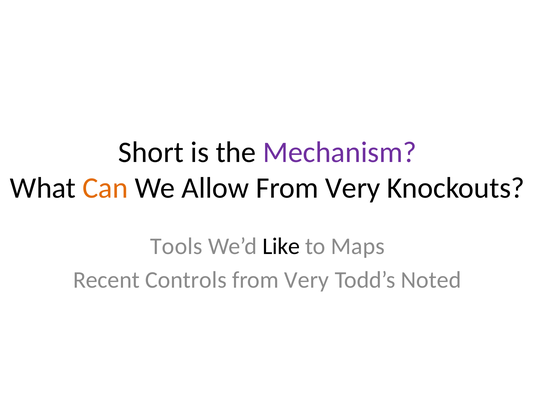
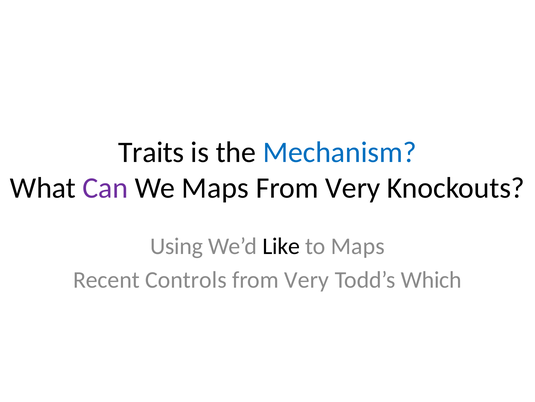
Short: Short -> Traits
Mechanism colour: purple -> blue
Can colour: orange -> purple
We Allow: Allow -> Maps
Tools: Tools -> Using
Noted: Noted -> Which
